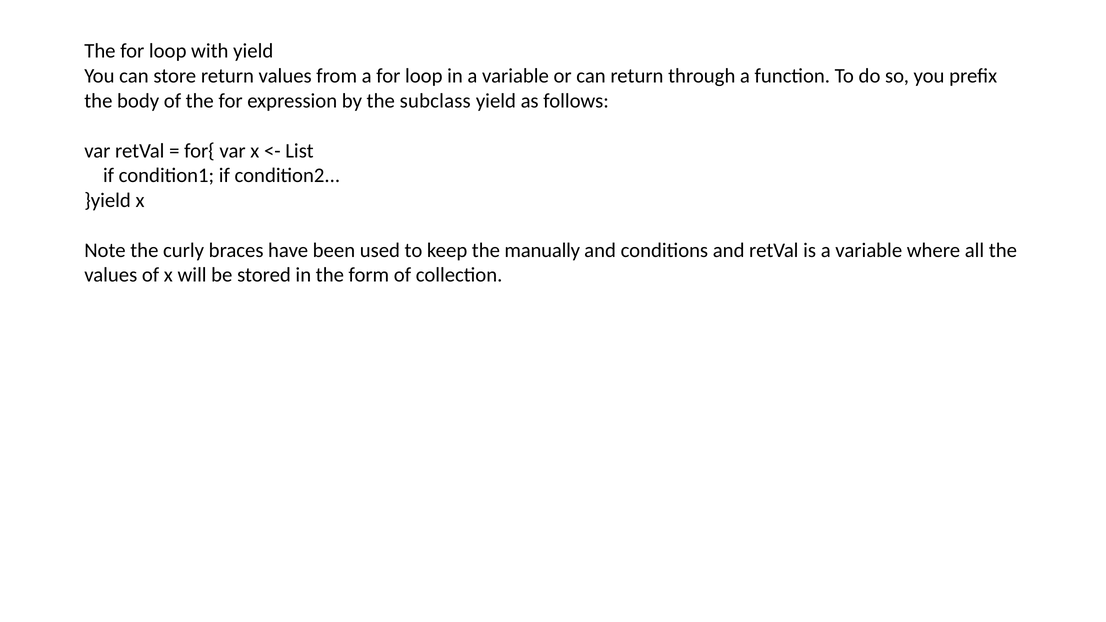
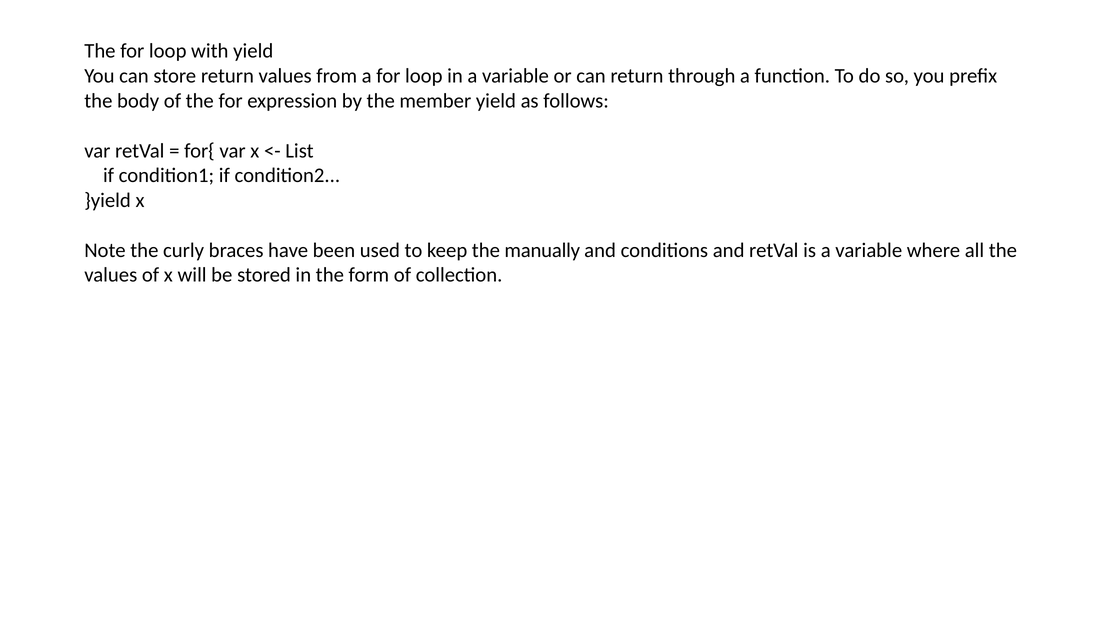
subclass: subclass -> member
